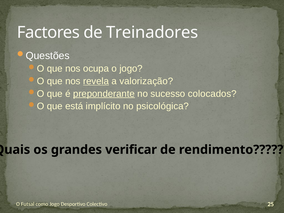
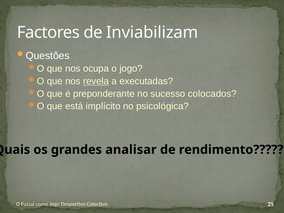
Treinadores: Treinadores -> Inviabilizam
valorização: valorização -> executadas
preponderante underline: present -> none
verificar: verificar -> analisar
